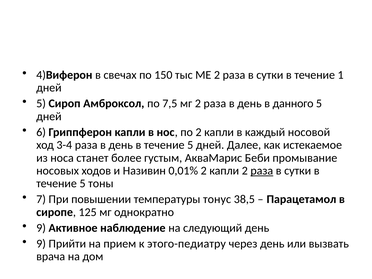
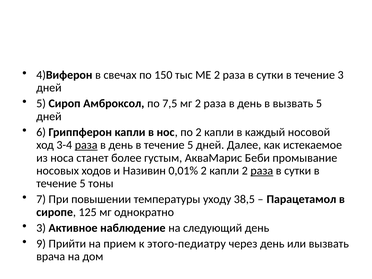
течение 1: 1 -> 3
в данного: данного -> вызвать
раза at (86, 145) underline: none -> present
тонус: тонус -> уходу
9 at (41, 228): 9 -> 3
